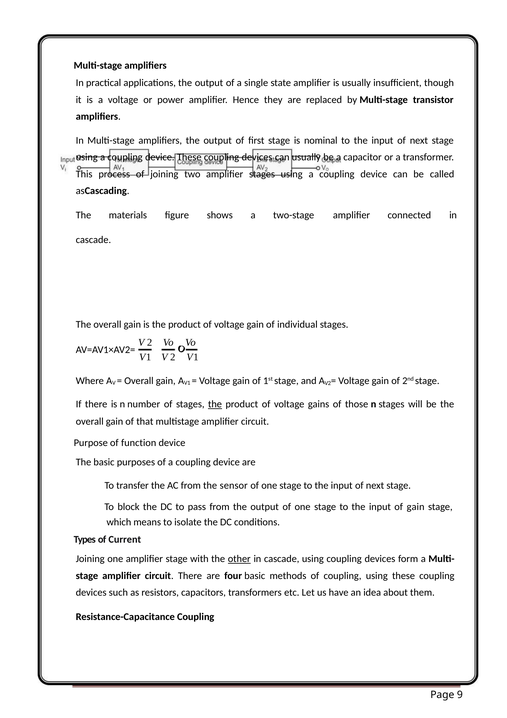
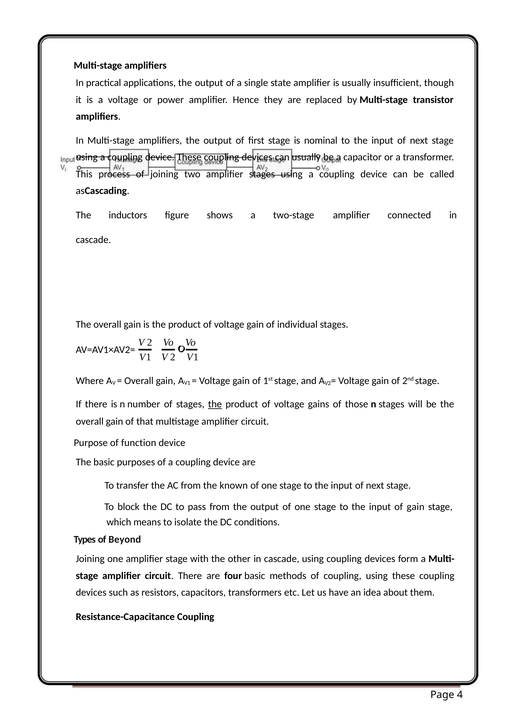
materials: materials -> inductors
sensor: sensor -> known
Current: Current -> Beyond
other underline: present -> none
9: 9 -> 4
